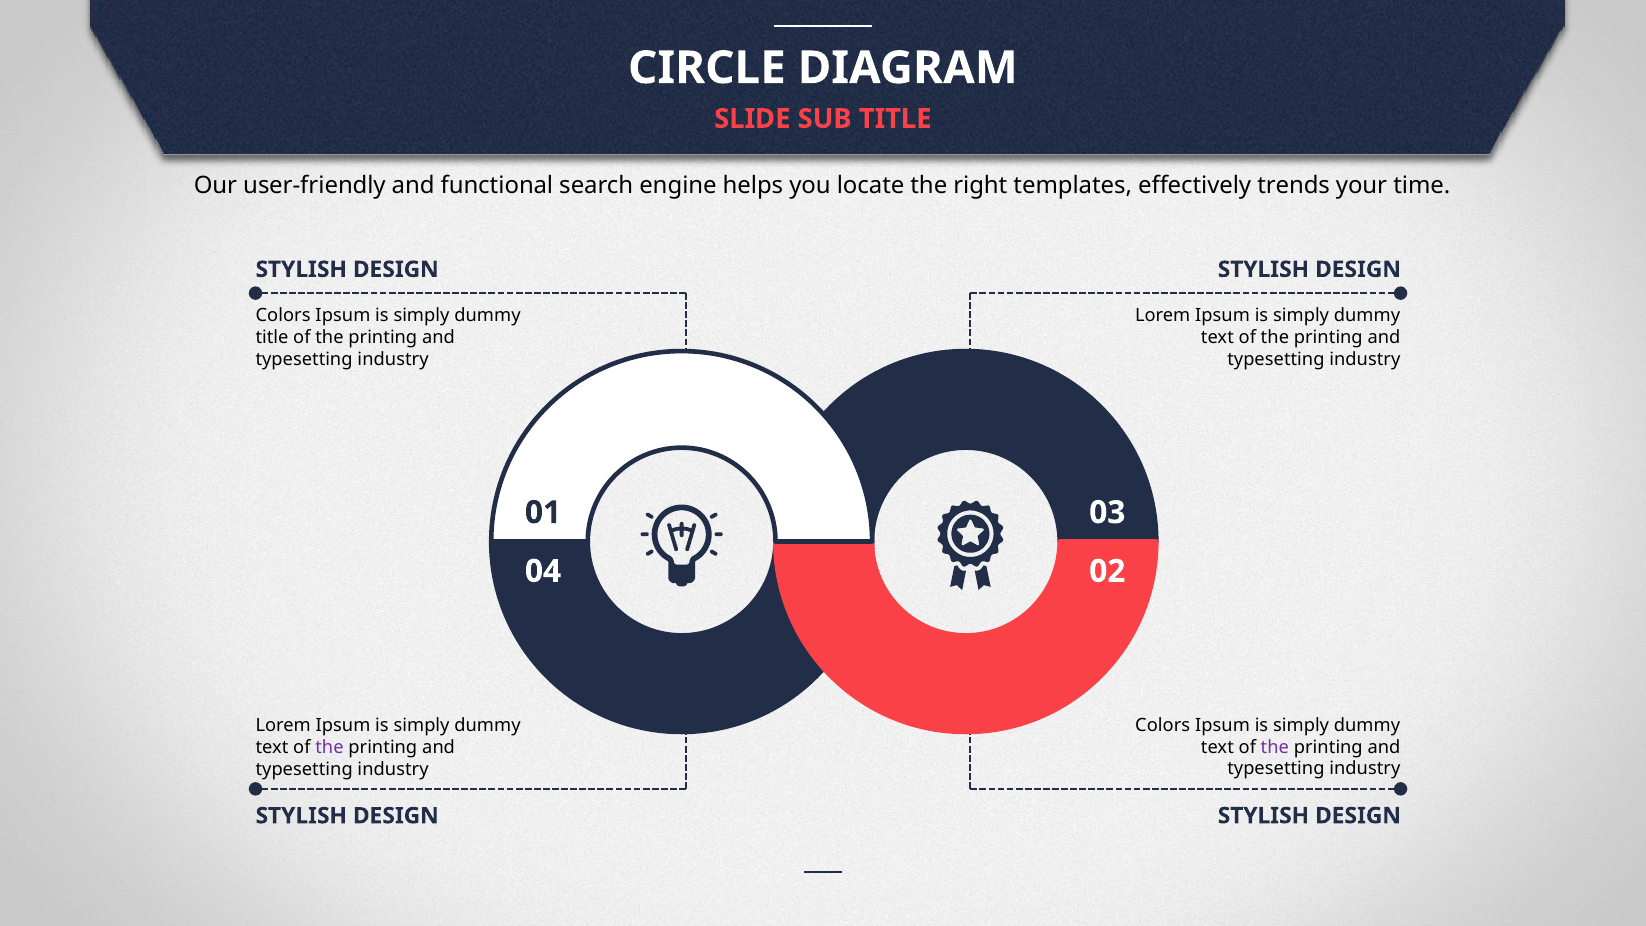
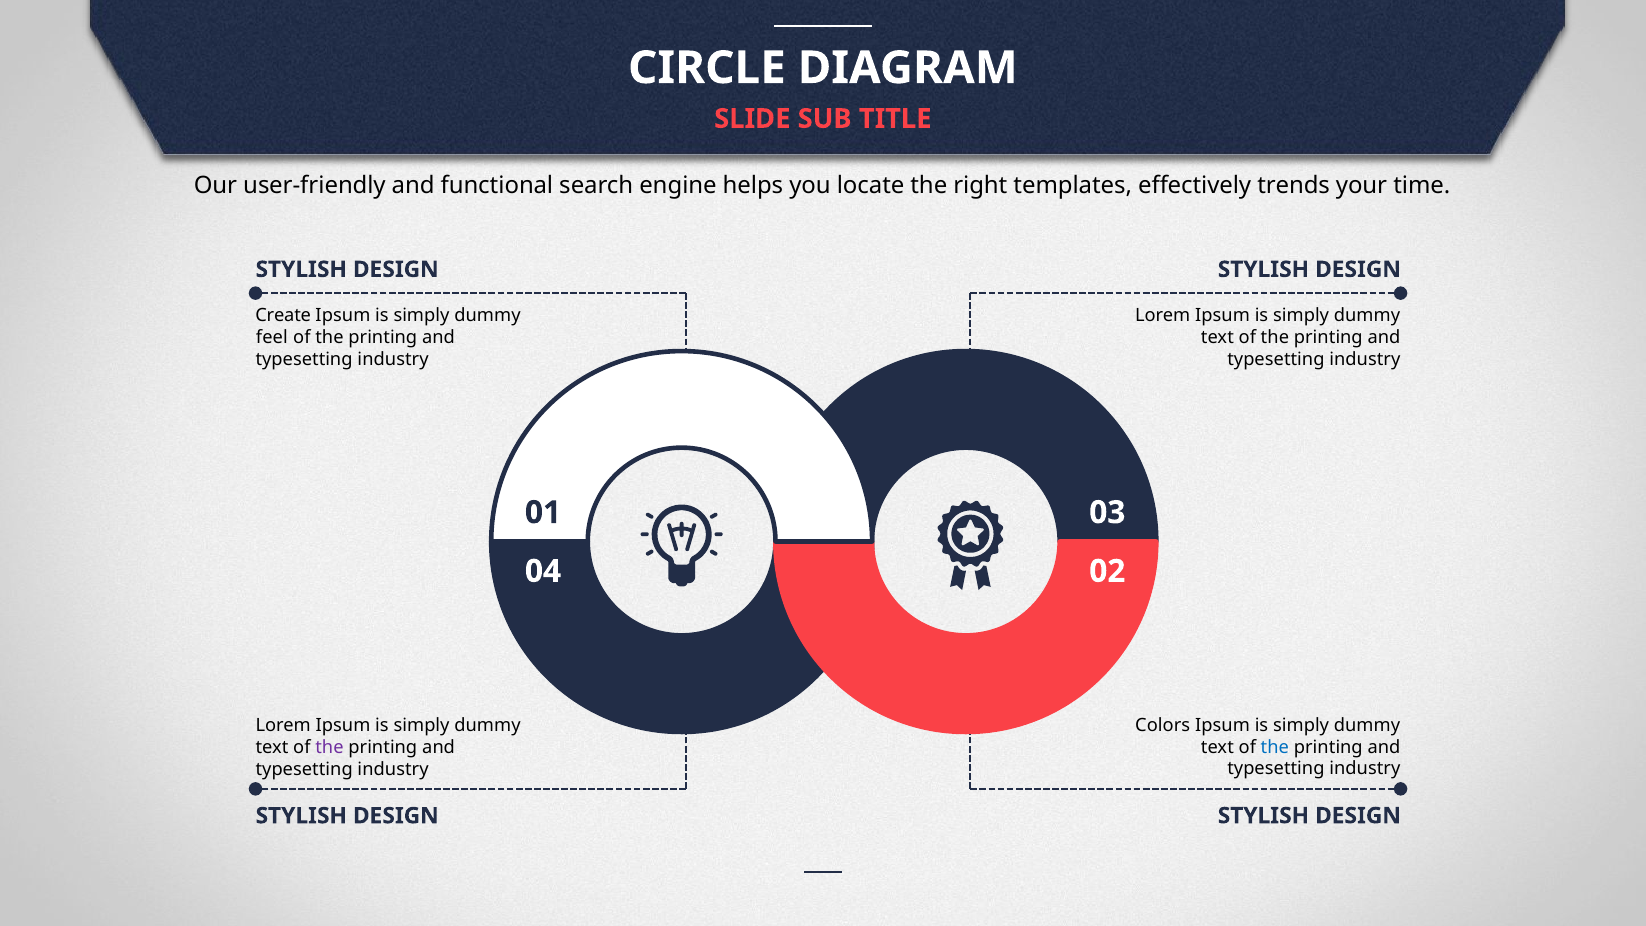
Colors at (283, 316): Colors -> Create
title at (272, 337): title -> feel
the at (1275, 747) colour: purple -> blue
